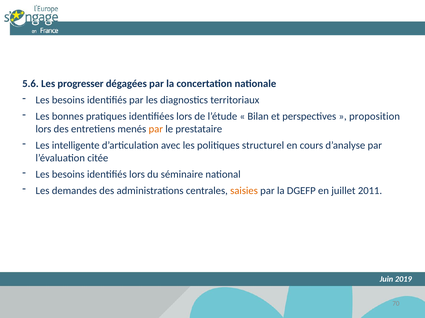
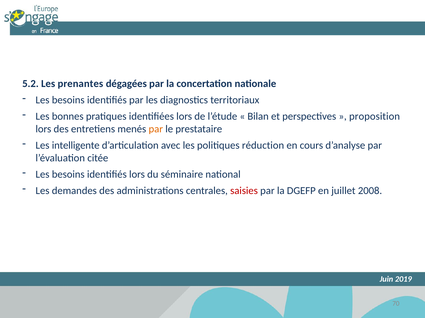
5.6: 5.6 -> 5.2
progresser: progresser -> prenantes
structurel: structurel -> réduction
saisies colour: orange -> red
2011: 2011 -> 2008
